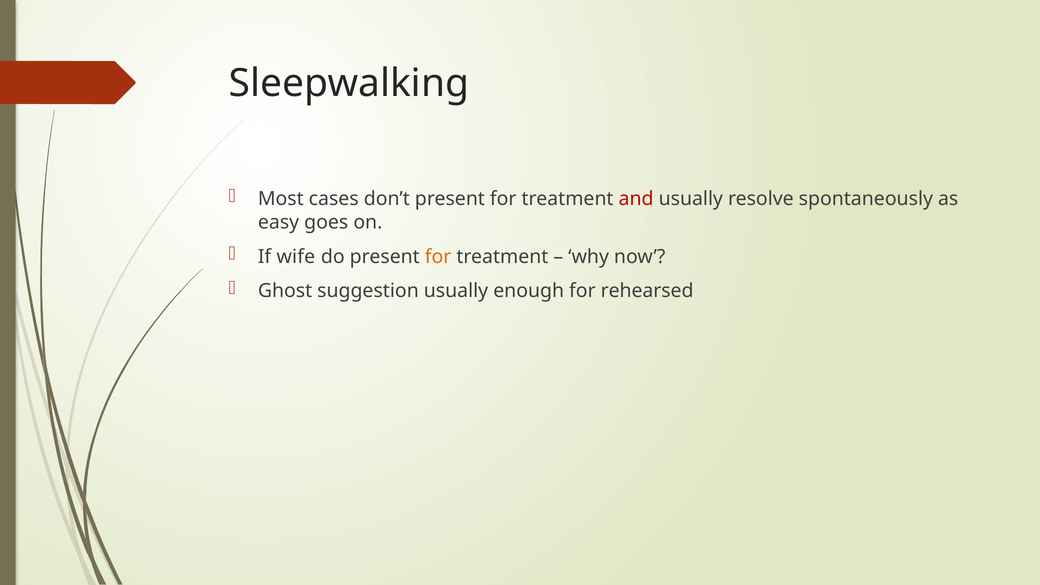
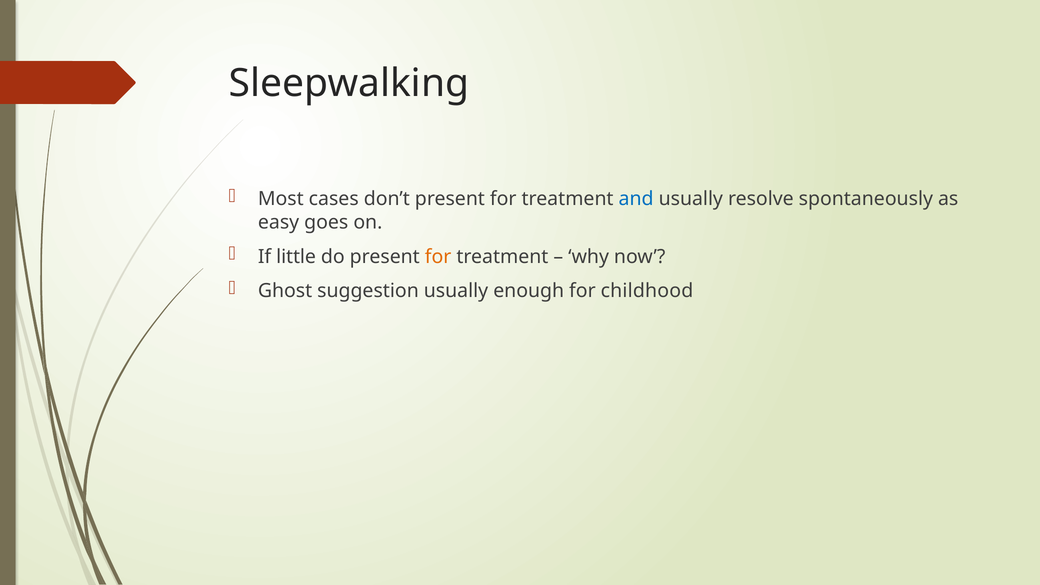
and colour: red -> blue
wife: wife -> little
rehearsed: rehearsed -> childhood
